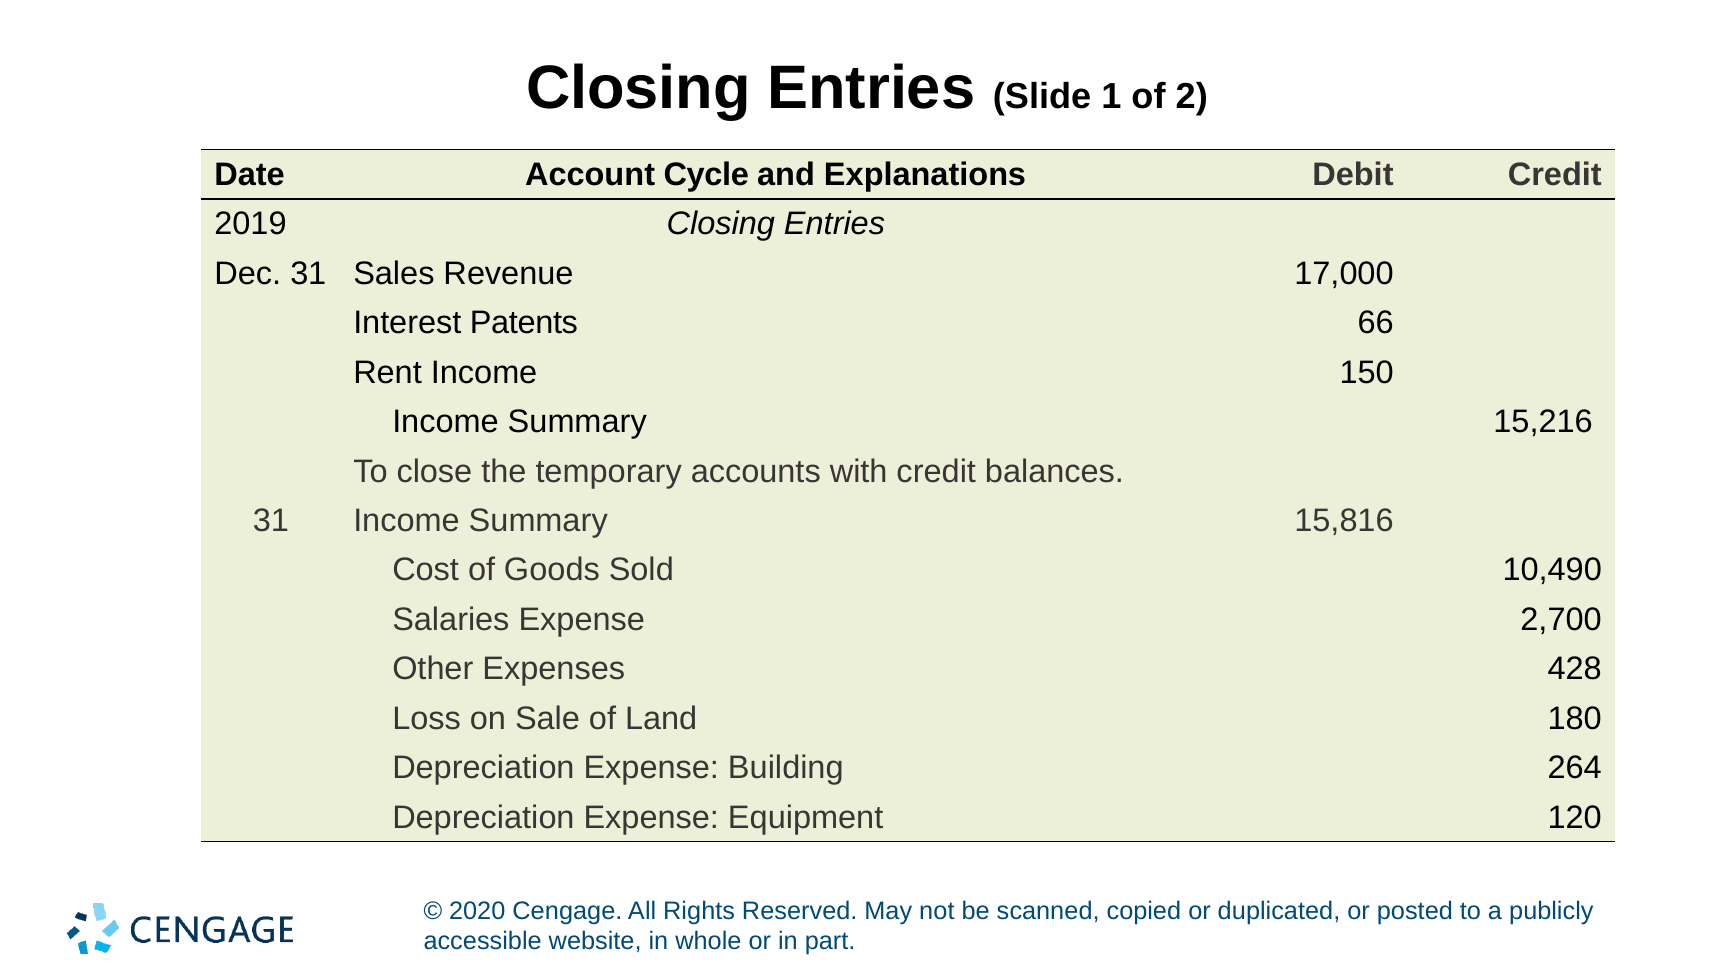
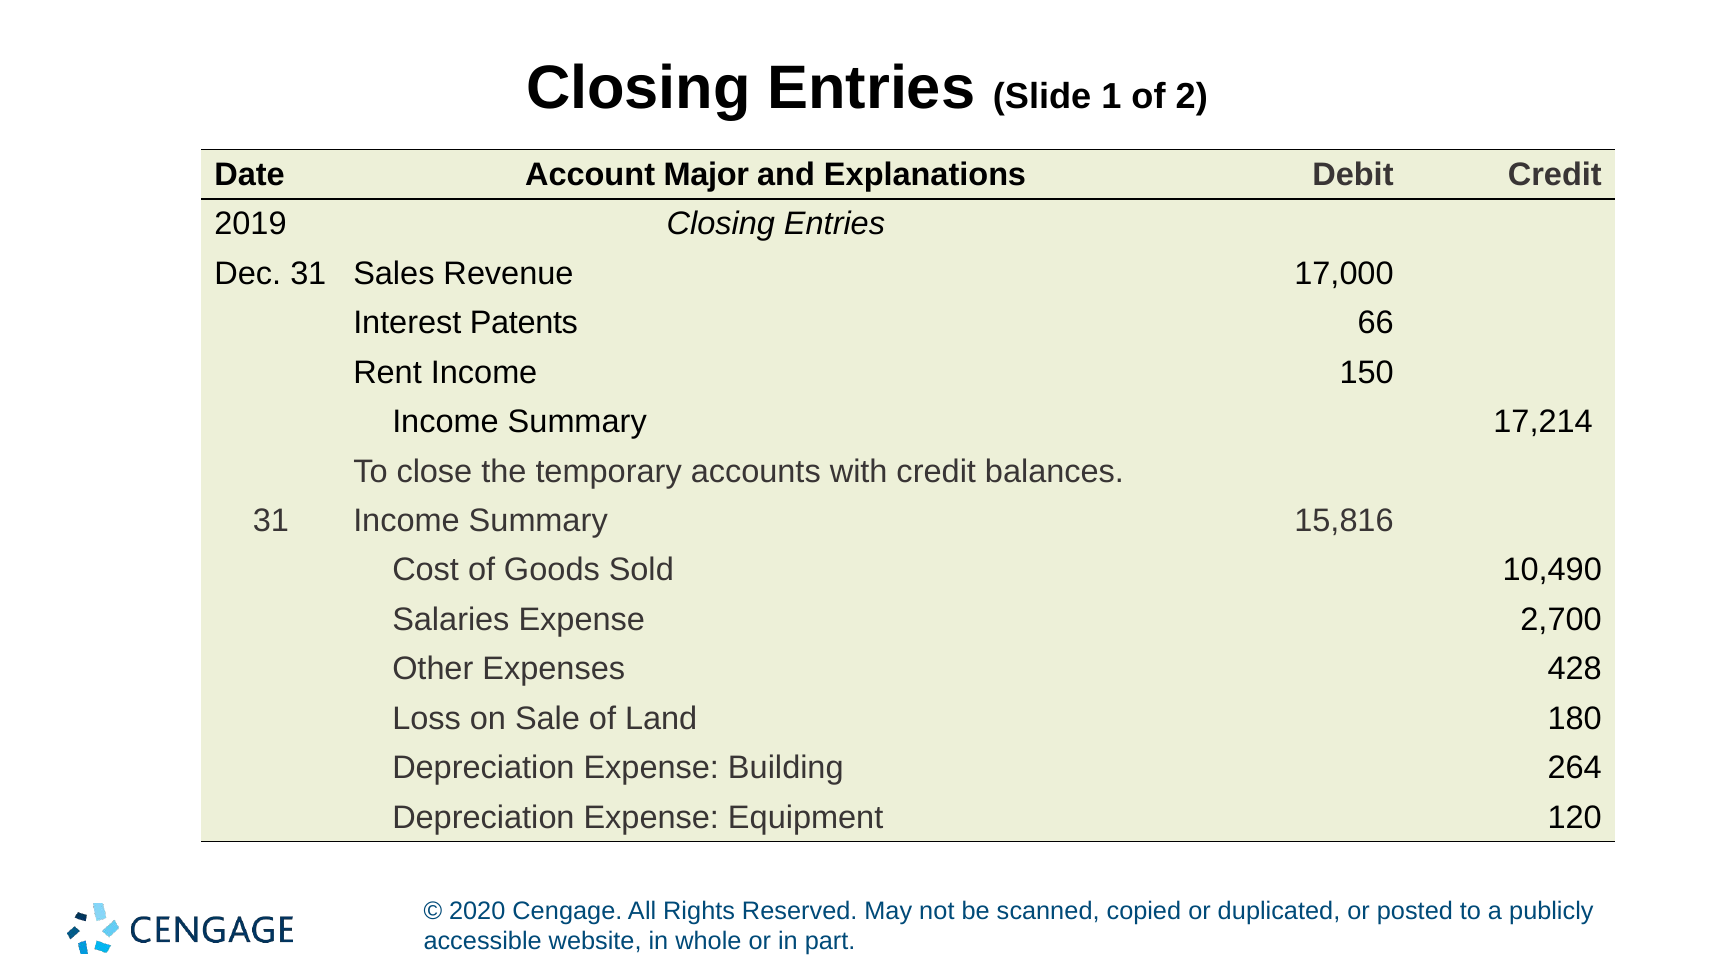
Cycle: Cycle -> Major
15,216: 15,216 -> 17,214
